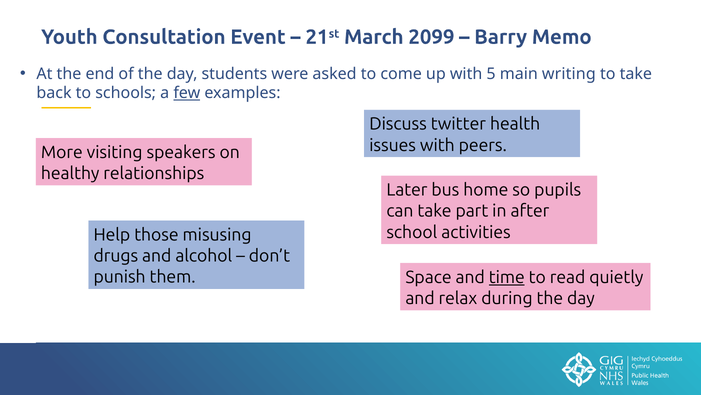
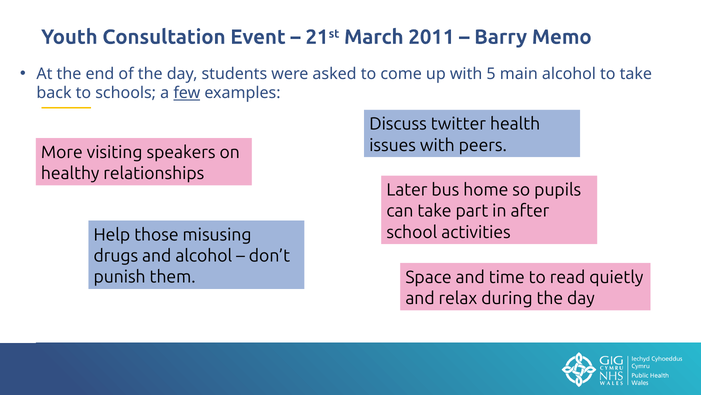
2099: 2099 -> 2011
main writing: writing -> alcohol
time underline: present -> none
